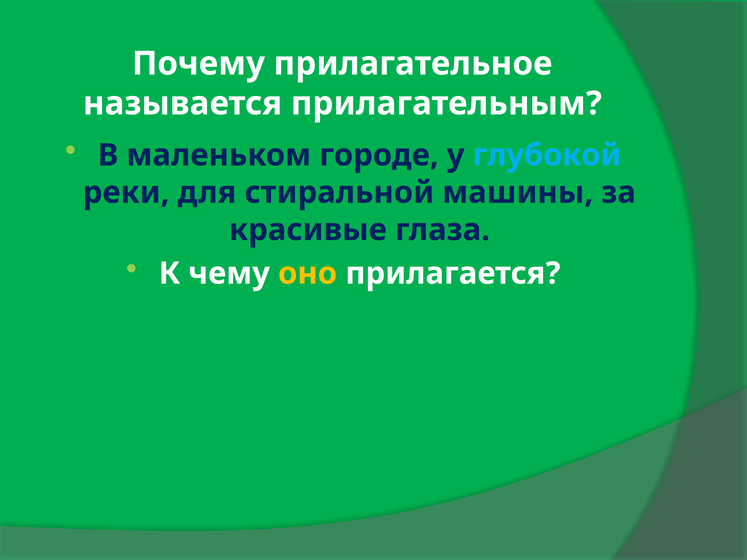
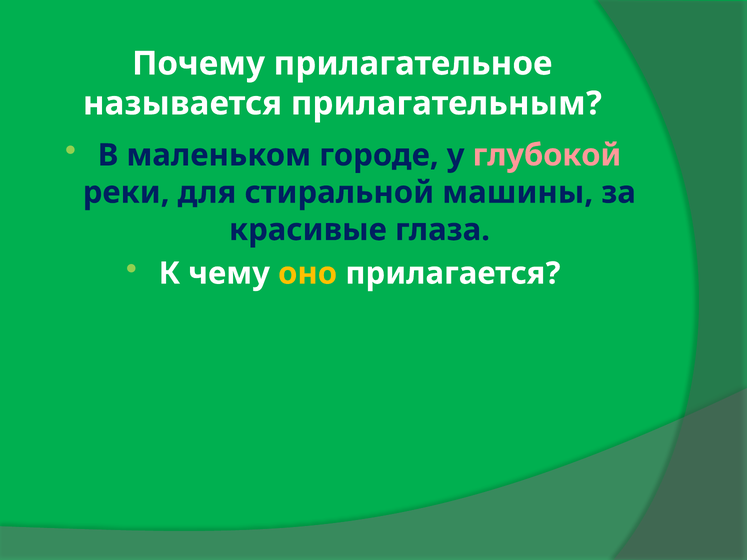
глубокой colour: light blue -> pink
